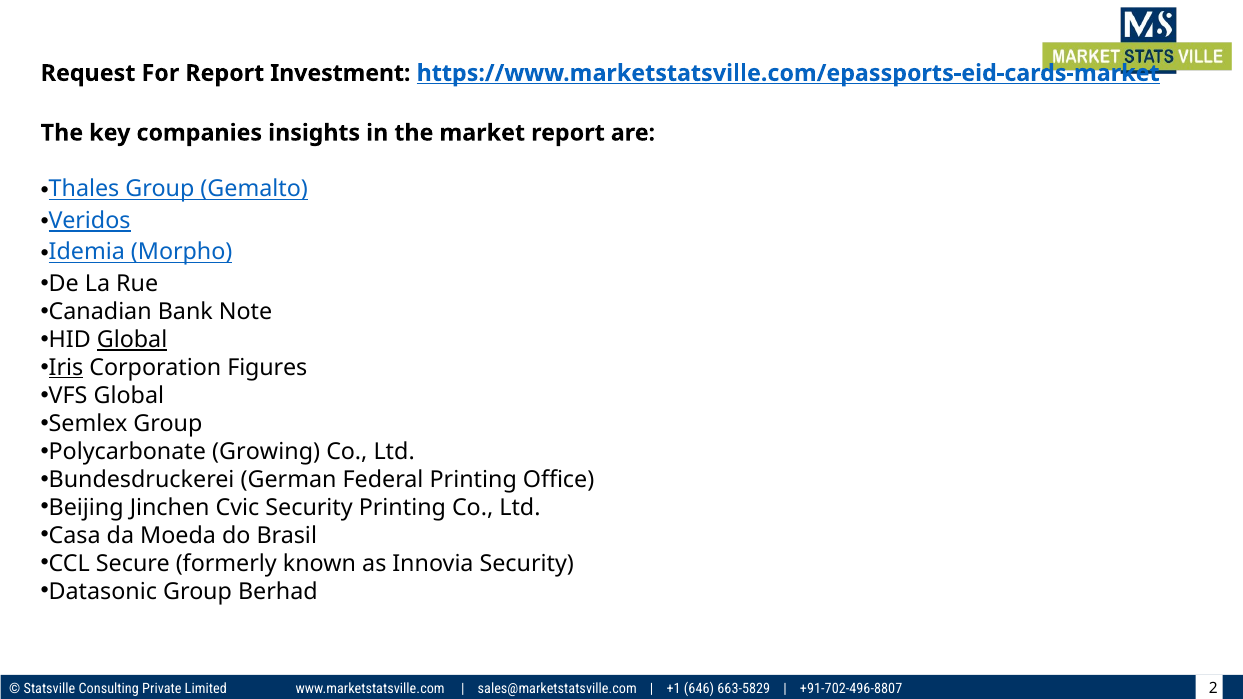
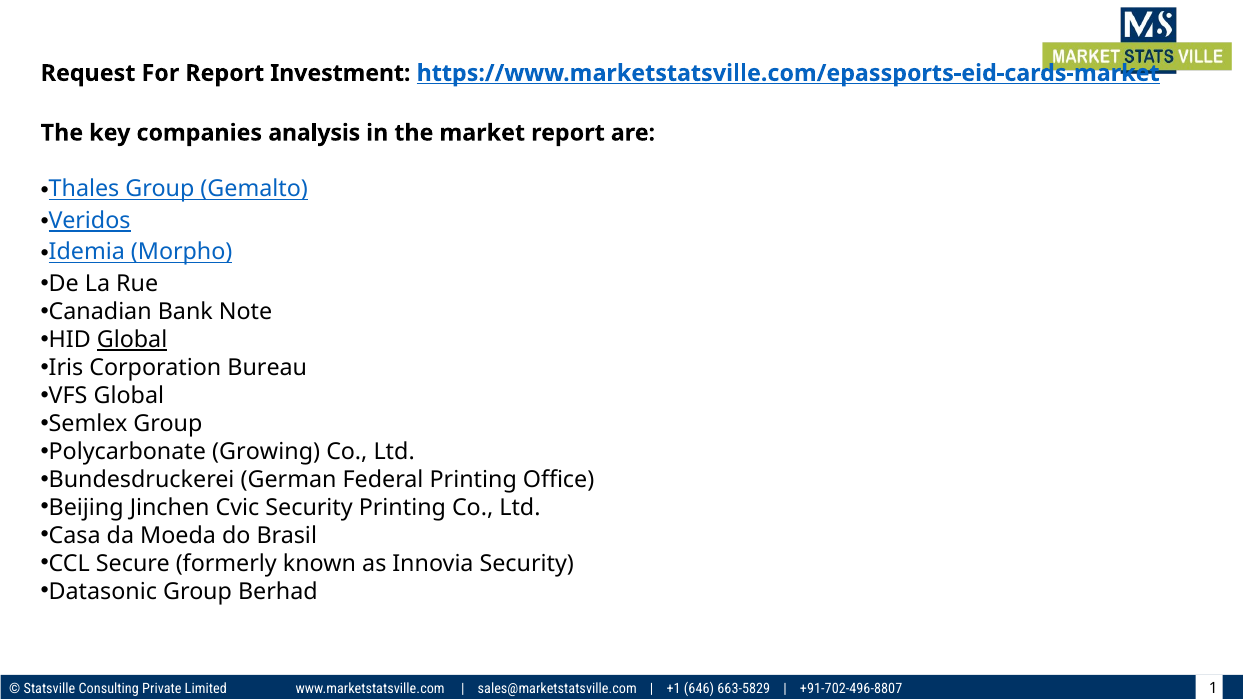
insights: insights -> analysis
Iris underline: present -> none
Figures: Figures -> Bureau
2: 2 -> 1
